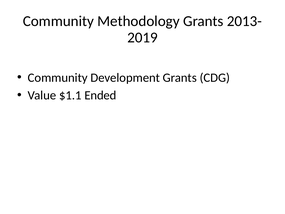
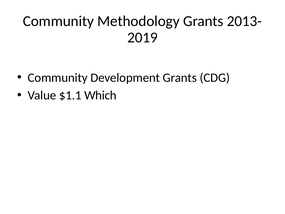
Ended: Ended -> Which
